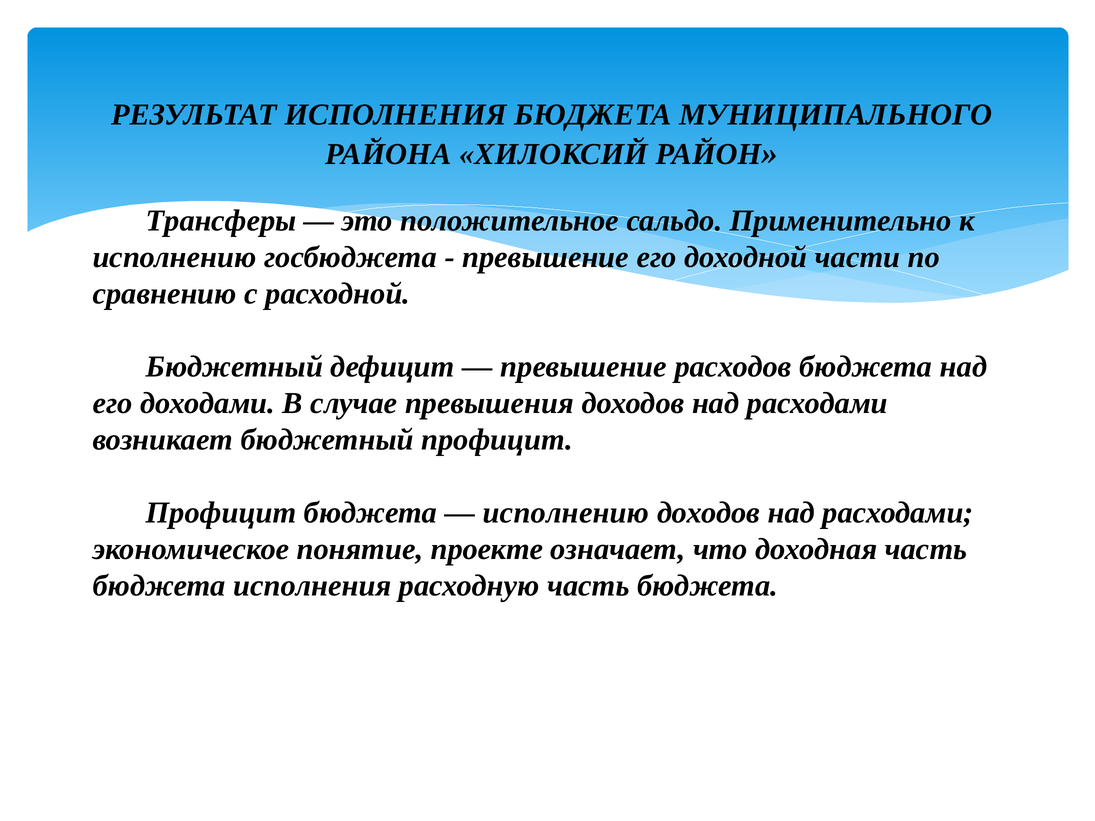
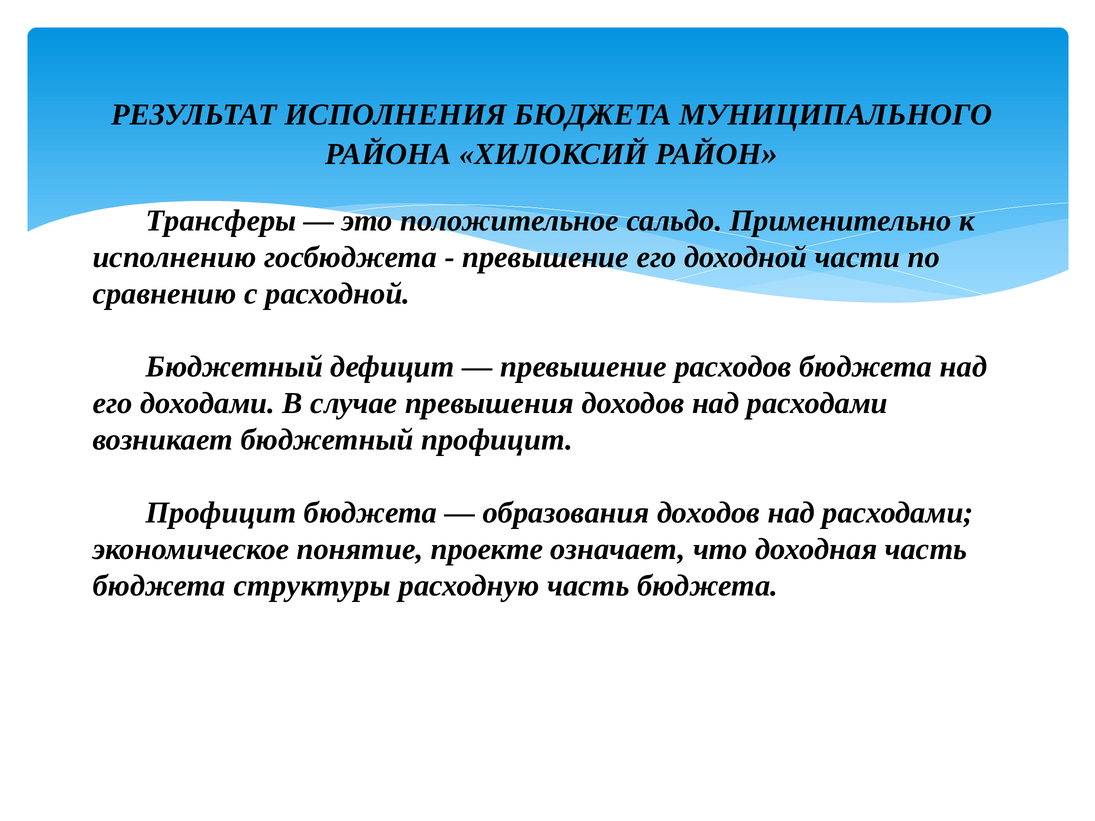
исполнению at (566, 513): исполнению -> образования
бюджета исполнения: исполнения -> структуры
